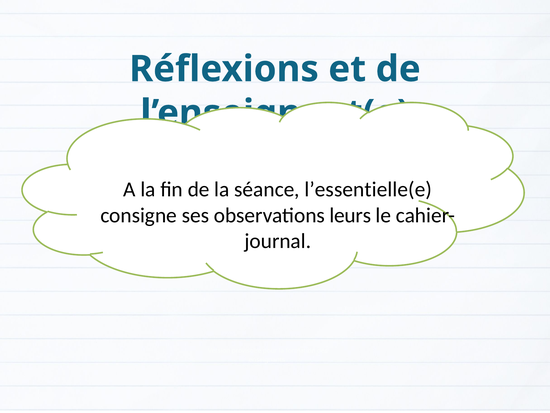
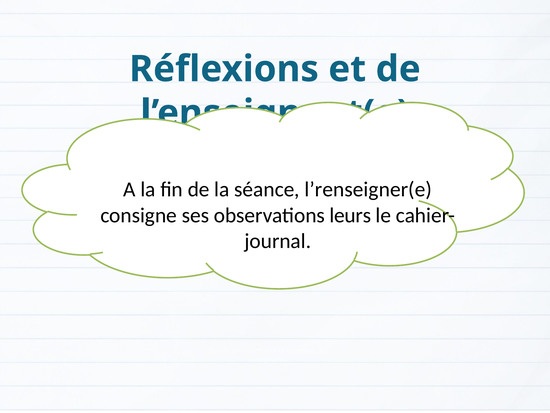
l’essentielle(e: l’essentielle(e -> l’renseigner(e
